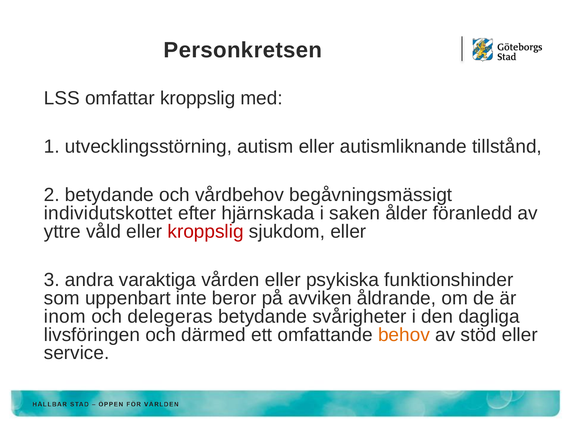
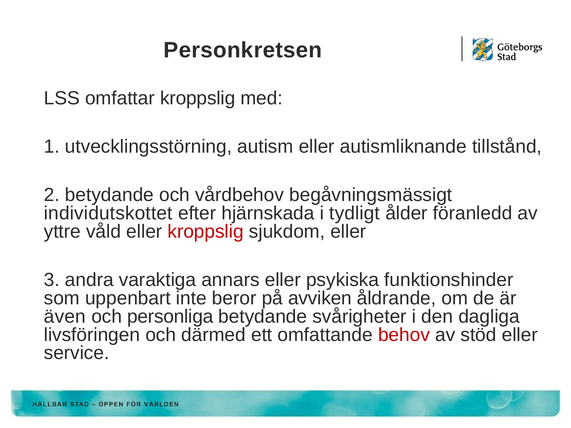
saken: saken -> tydligt
vården: vården -> annars
inom: inom -> även
delegeras: delegeras -> personliga
behov colour: orange -> red
